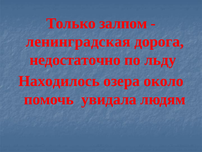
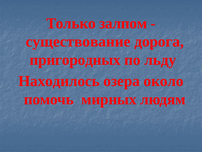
ленинградская: ленинградская -> существование
недостаточно: недостаточно -> пригородных
увидала: увидала -> мирных
